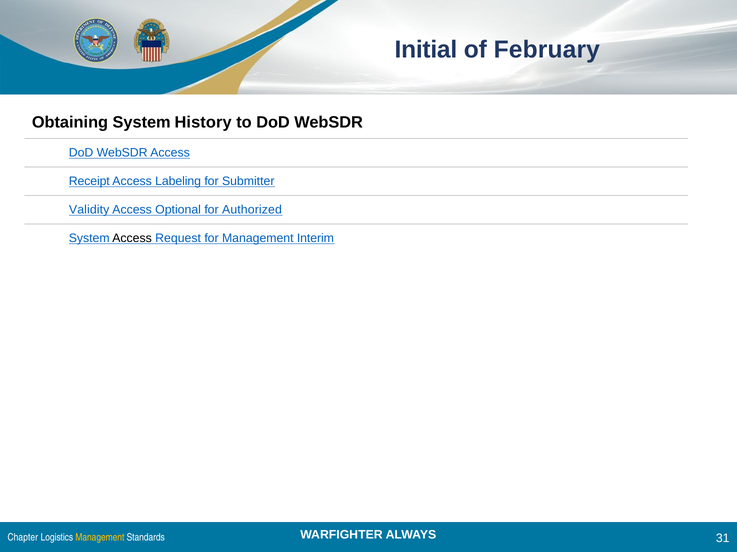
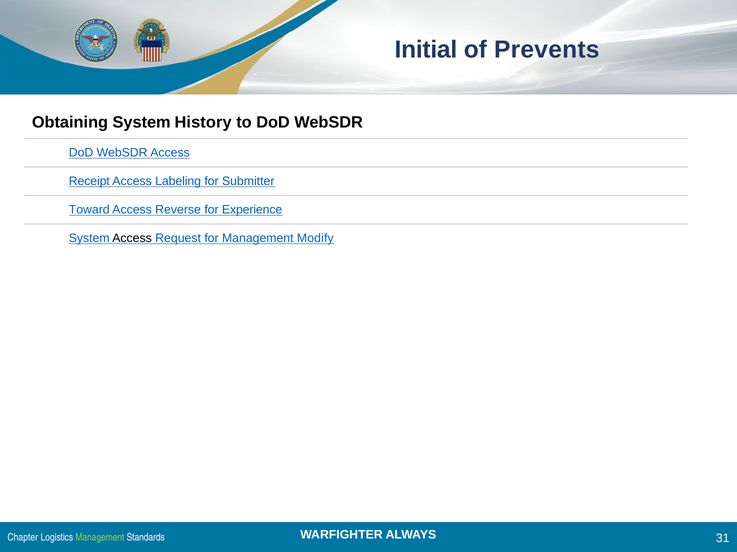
February: February -> Prevents
Validity: Validity -> Toward
Optional: Optional -> Reverse
Authorized: Authorized -> Experience
Interim: Interim -> Modify
Management at (100, 538) colour: yellow -> light green
